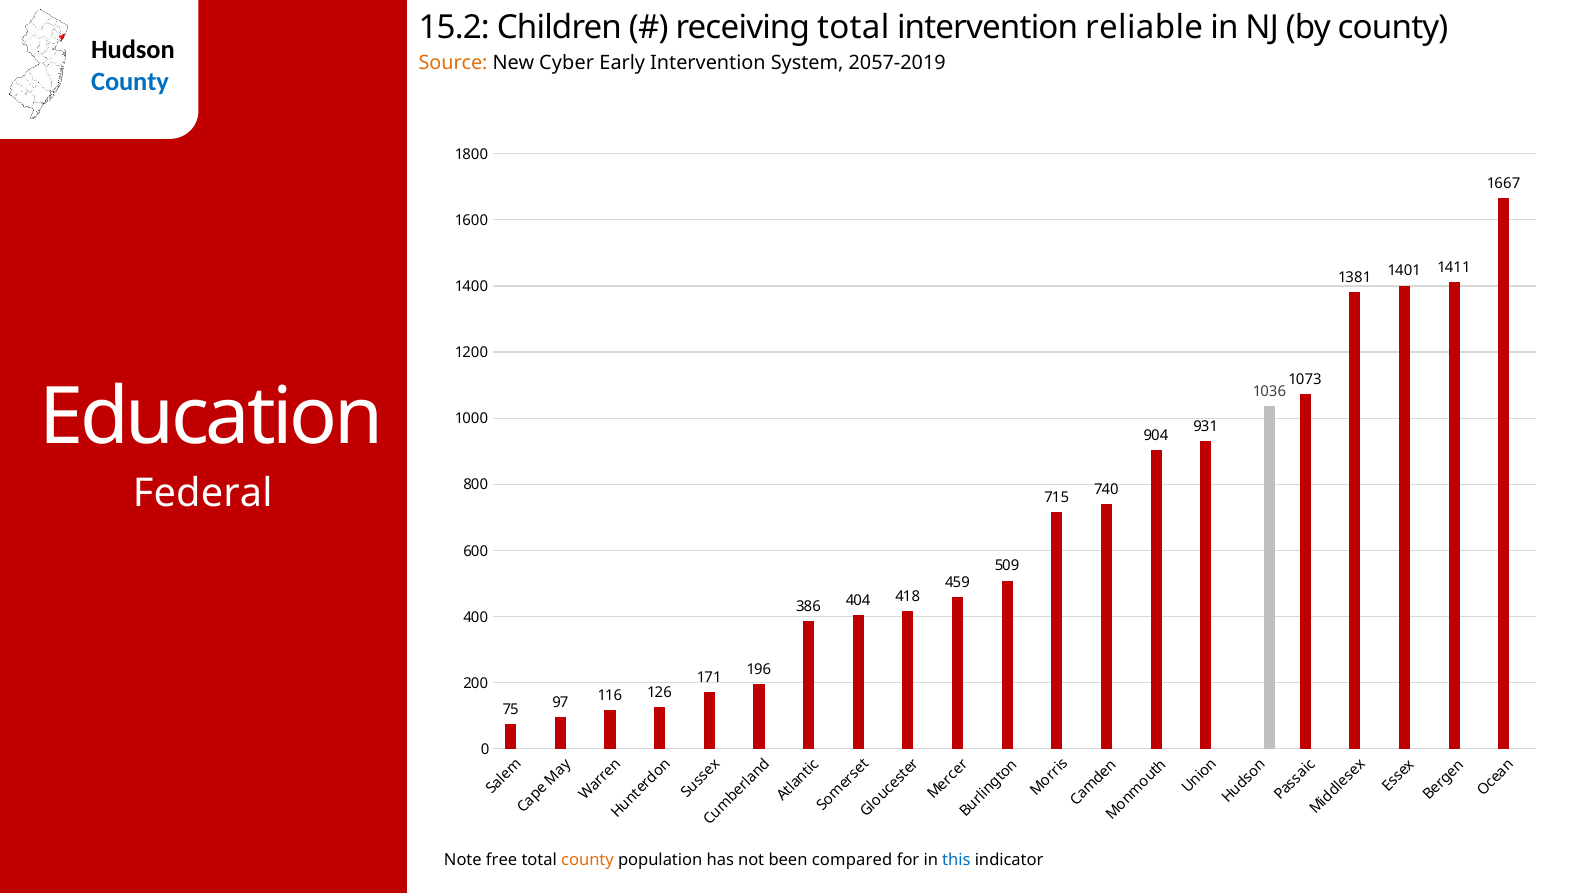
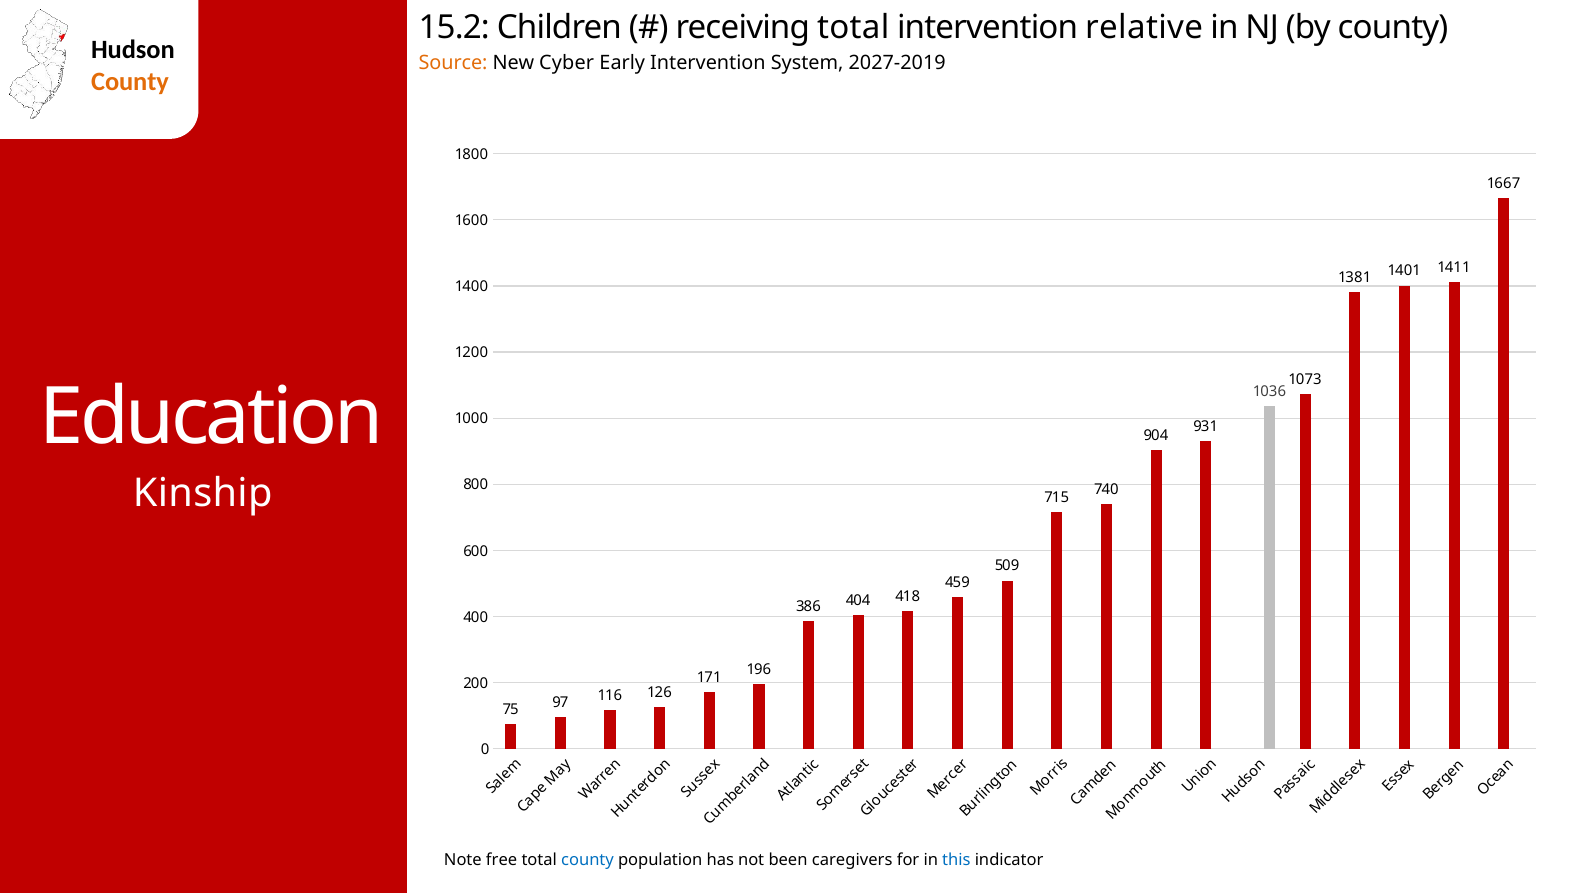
reliable: reliable -> relative
2057-2019: 2057-2019 -> 2027-2019
County at (130, 82) colour: blue -> orange
Federal: Federal -> Kinship
county at (587, 861) colour: orange -> blue
compared: compared -> caregivers
